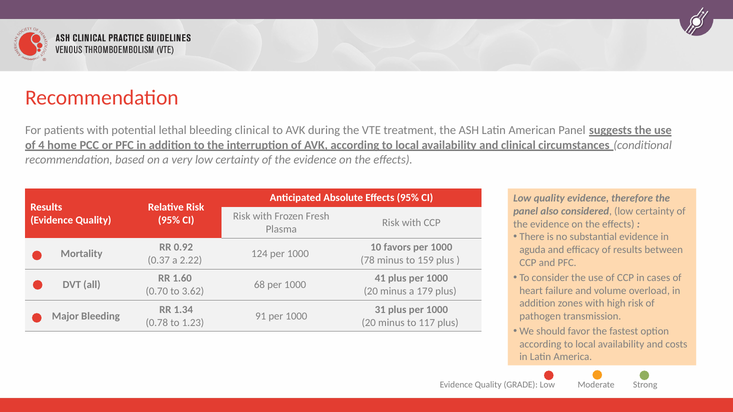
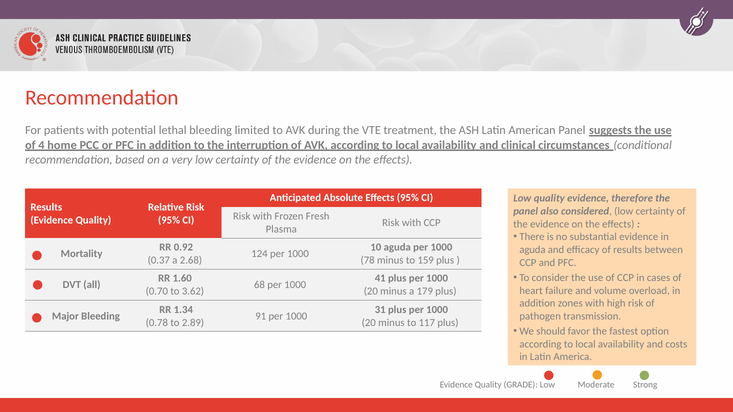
bleeding clinical: clinical -> limited
10 favors: favors -> aguda
2.22: 2.22 -> 2.68
1.23: 1.23 -> 2.89
